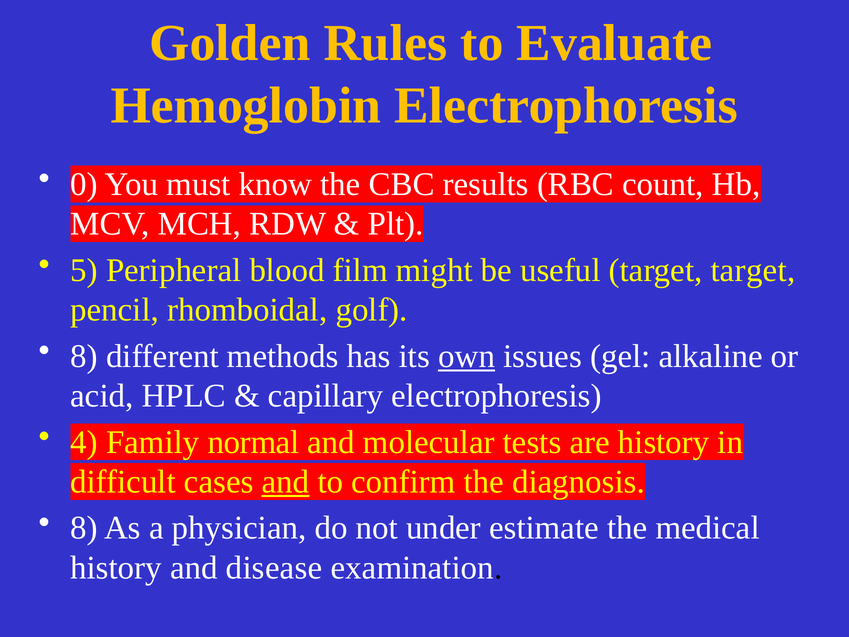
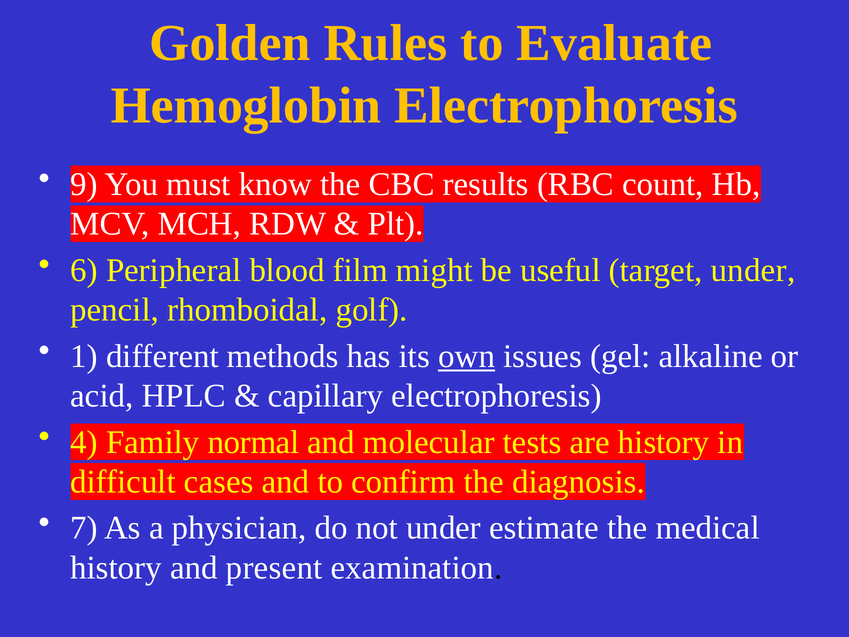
0: 0 -> 9
5: 5 -> 6
target target: target -> under
8 at (84, 356): 8 -> 1
and at (286, 482) underline: present -> none
8 at (84, 528): 8 -> 7
disease: disease -> present
